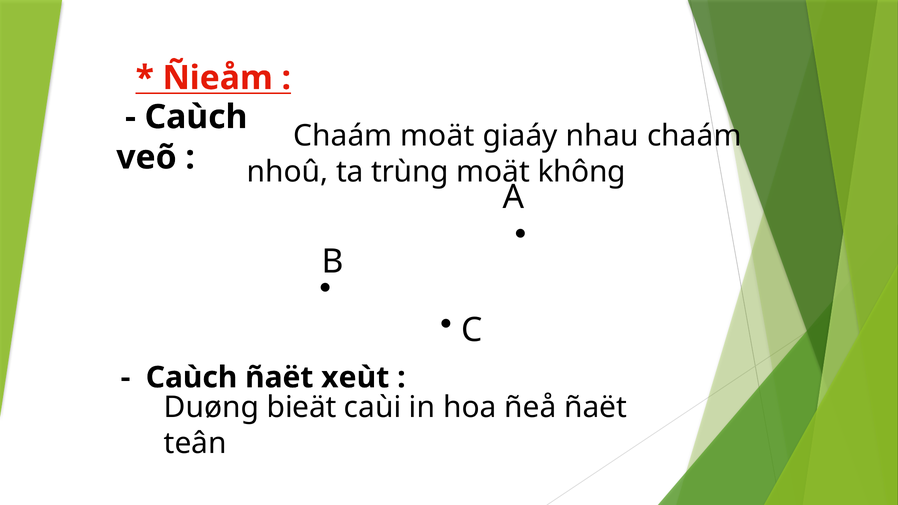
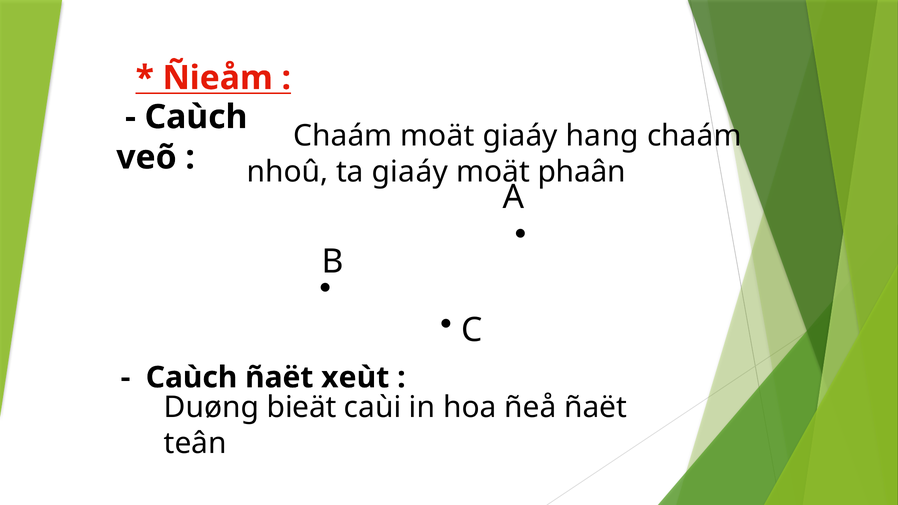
nhau: nhau -> hang
ta trùng: trùng -> giaáy
không: không -> phaân
